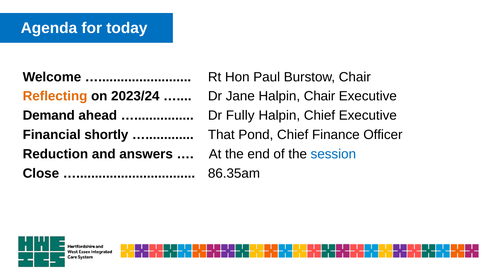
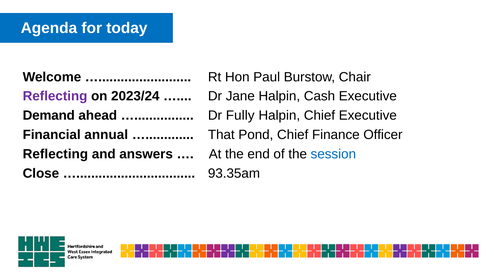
Reflecting at (55, 96) colour: orange -> purple
Halpin Chair: Chair -> Cash
shortly: shortly -> annual
Reduction at (55, 154): Reduction -> Reflecting
86.35am: 86.35am -> 93.35am
